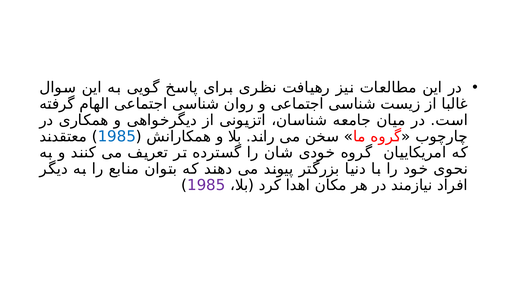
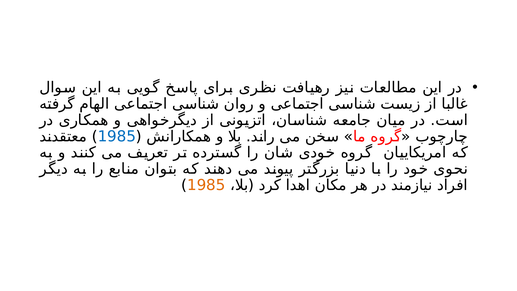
1985 at (206, 185) colour: purple -> orange
